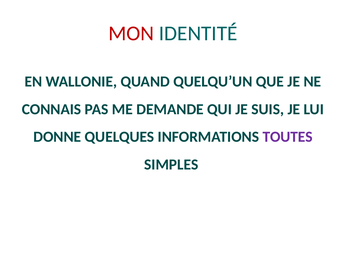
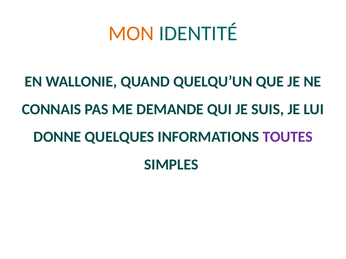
MON colour: red -> orange
